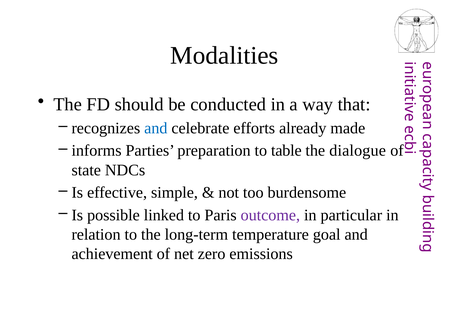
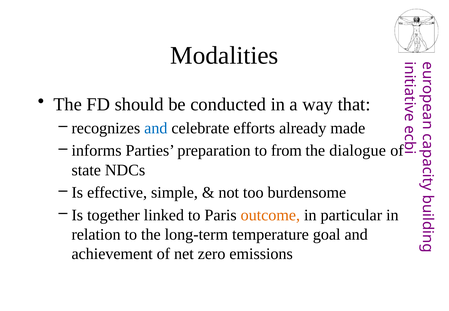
table: table -> from
possible: possible -> together
outcome colour: purple -> orange
